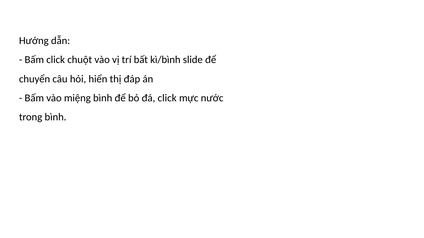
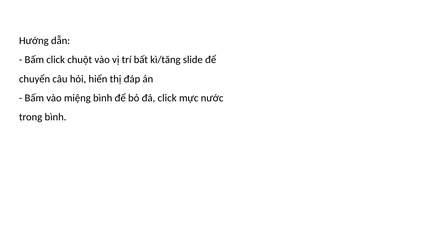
kì/bình: kì/bình -> kì/tăng
